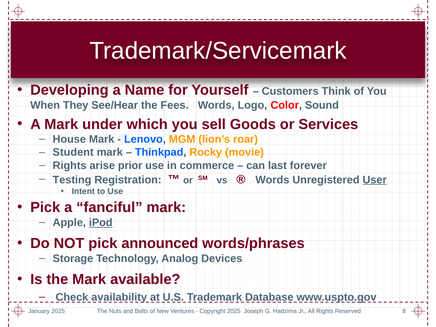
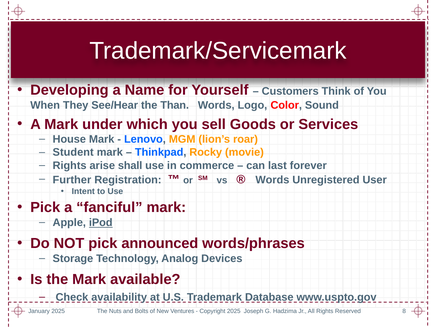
Fees: Fees -> Than
prior: prior -> shall
Testing: Testing -> Further
User underline: present -> none
